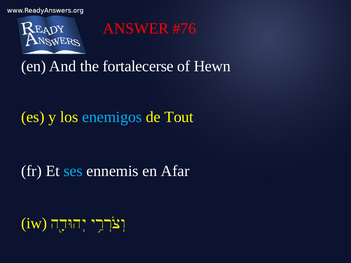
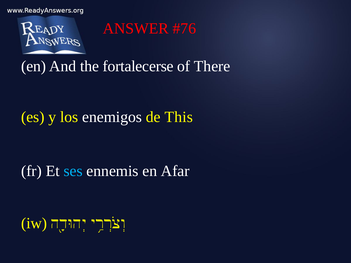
Hewn: Hewn -> There
enemigos colour: light blue -> white
Tout: Tout -> This
